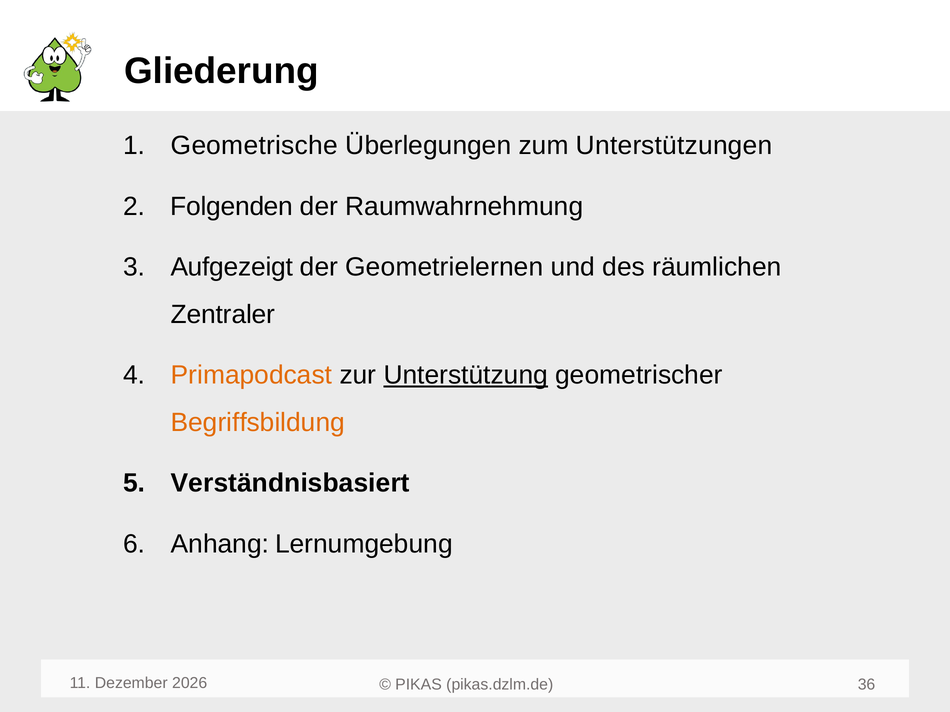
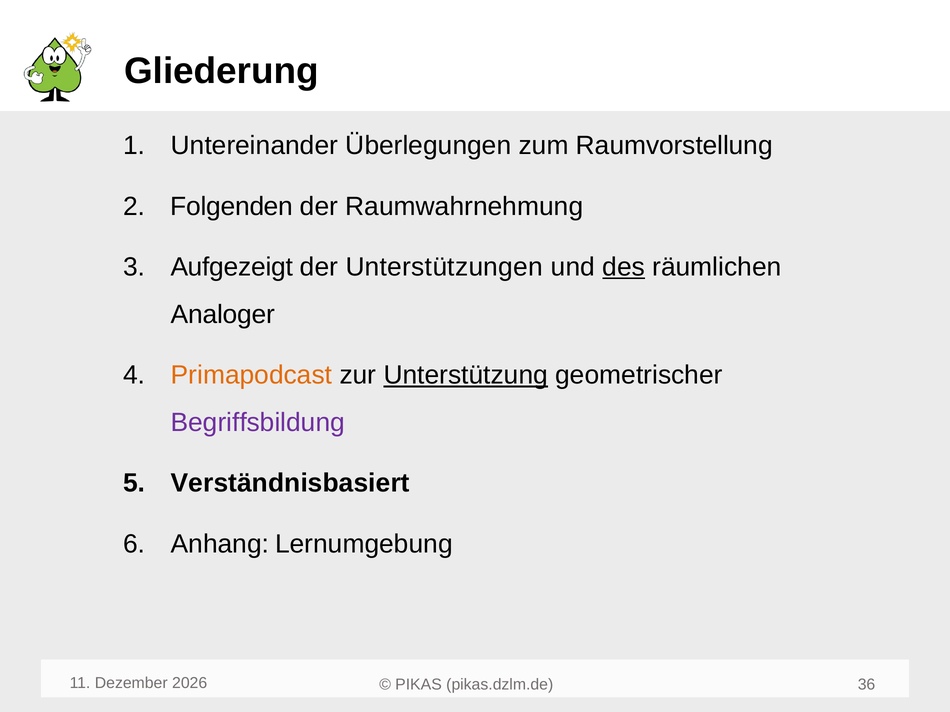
Geometrische: Geometrische -> Untereinander
Unterstützungen: Unterstützungen -> Raumvorstellung
Geometrielernen: Geometrielernen -> Unterstützungen
des underline: none -> present
Zentraler: Zentraler -> Analoger
Begriffsbildung colour: orange -> purple
